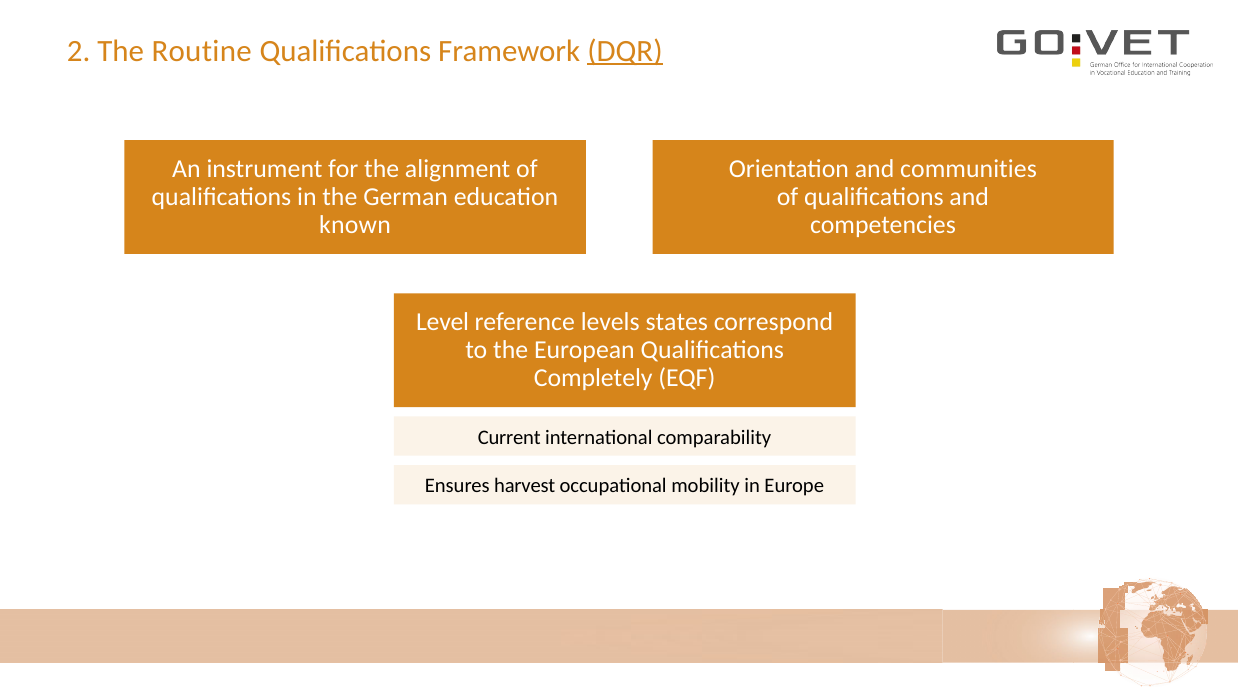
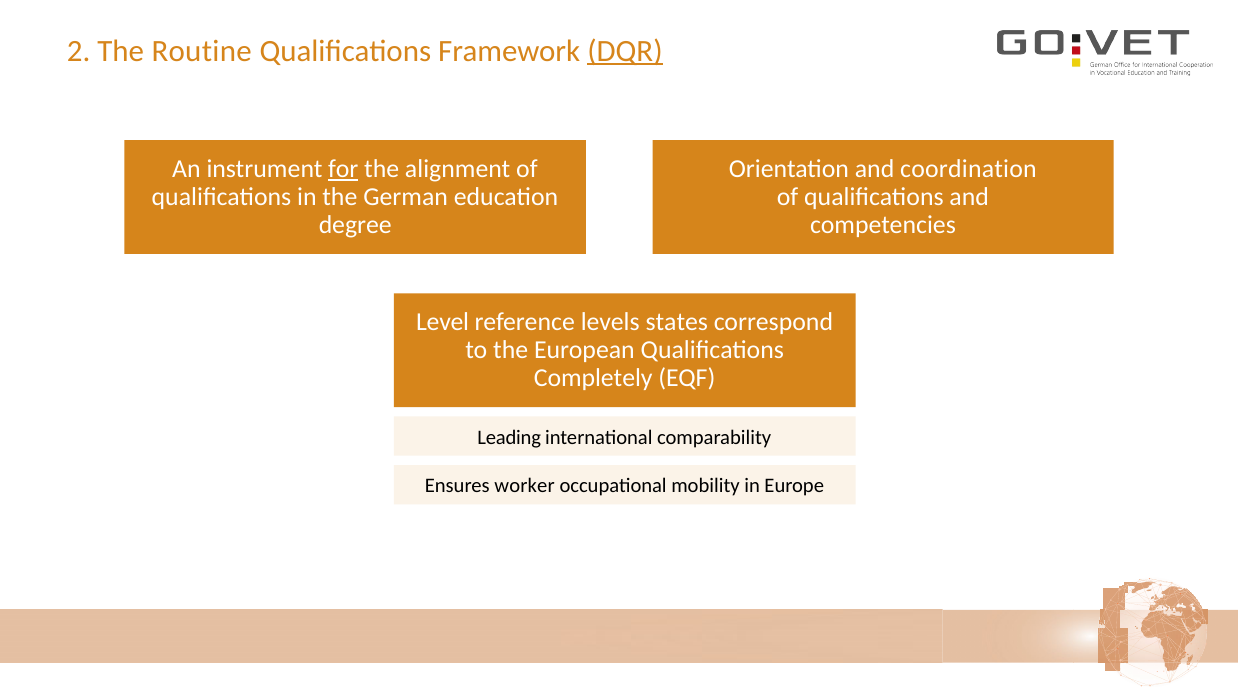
for underline: none -> present
communities: communities -> coordination
known: known -> degree
Current: Current -> Leading
harvest: harvest -> worker
